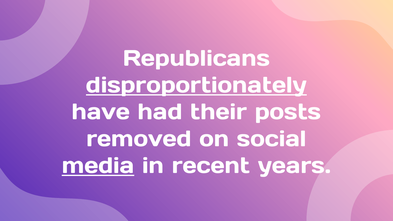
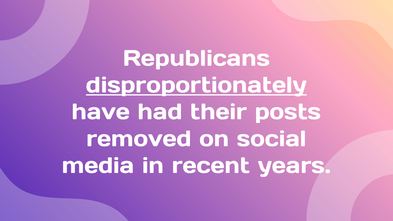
media underline: present -> none
